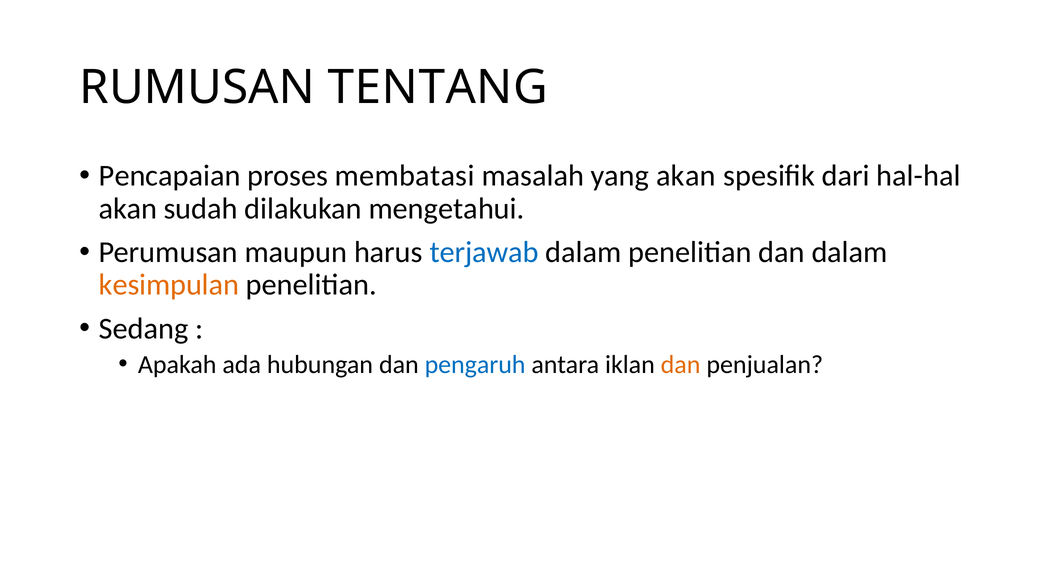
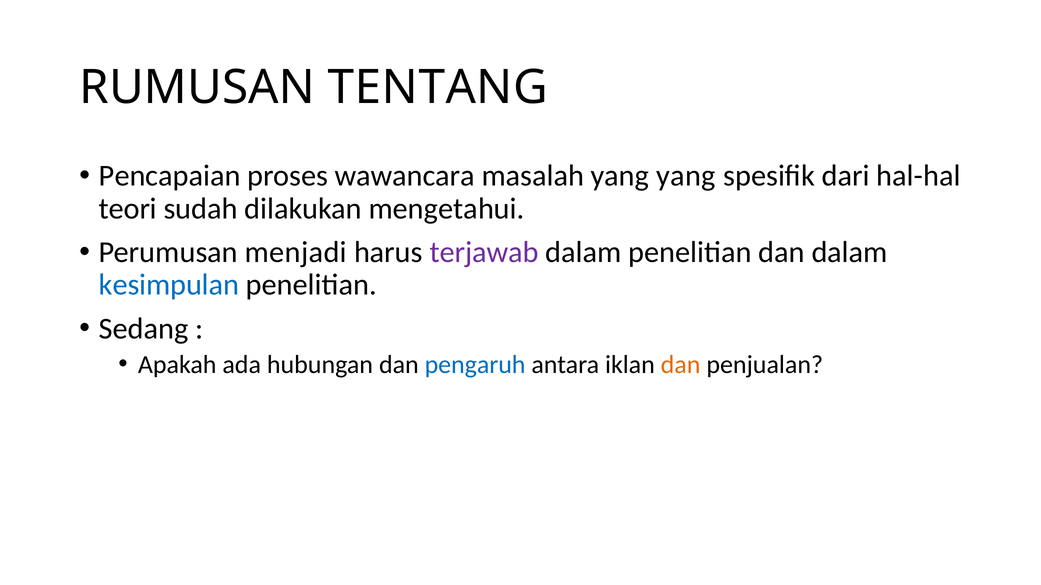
membatasi: membatasi -> wawancara
yang akan: akan -> yang
akan at (128, 209): akan -> teori
maupun: maupun -> menjadi
terjawab colour: blue -> purple
kesimpulan colour: orange -> blue
